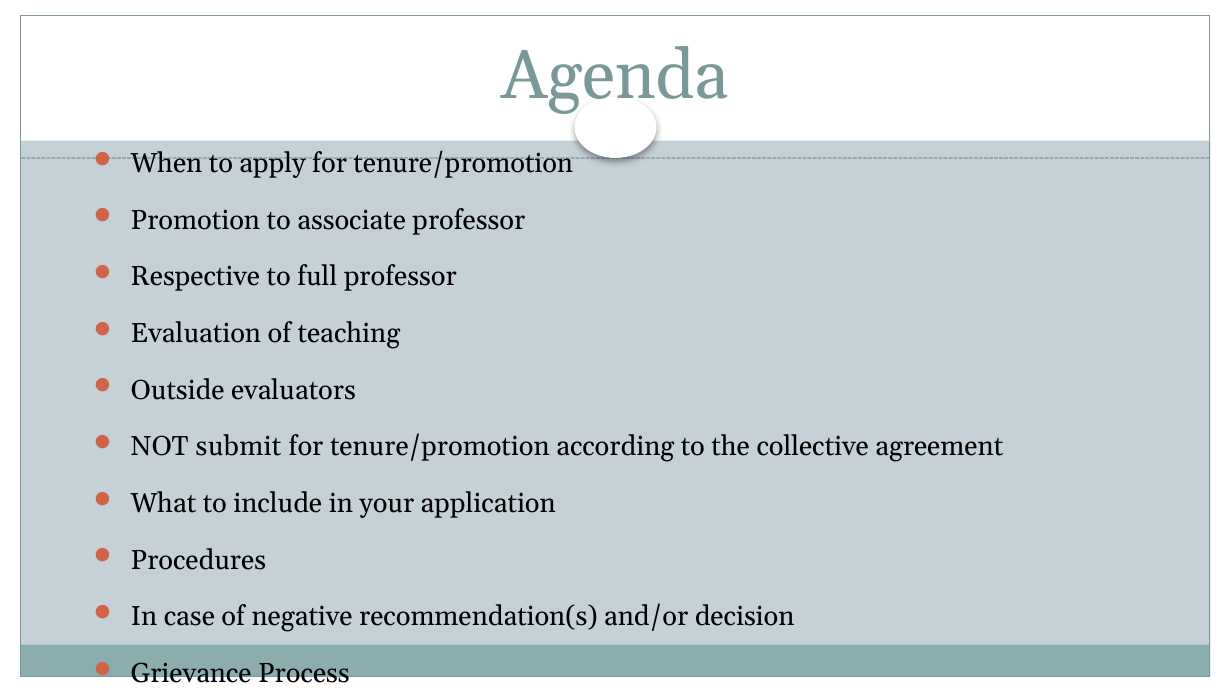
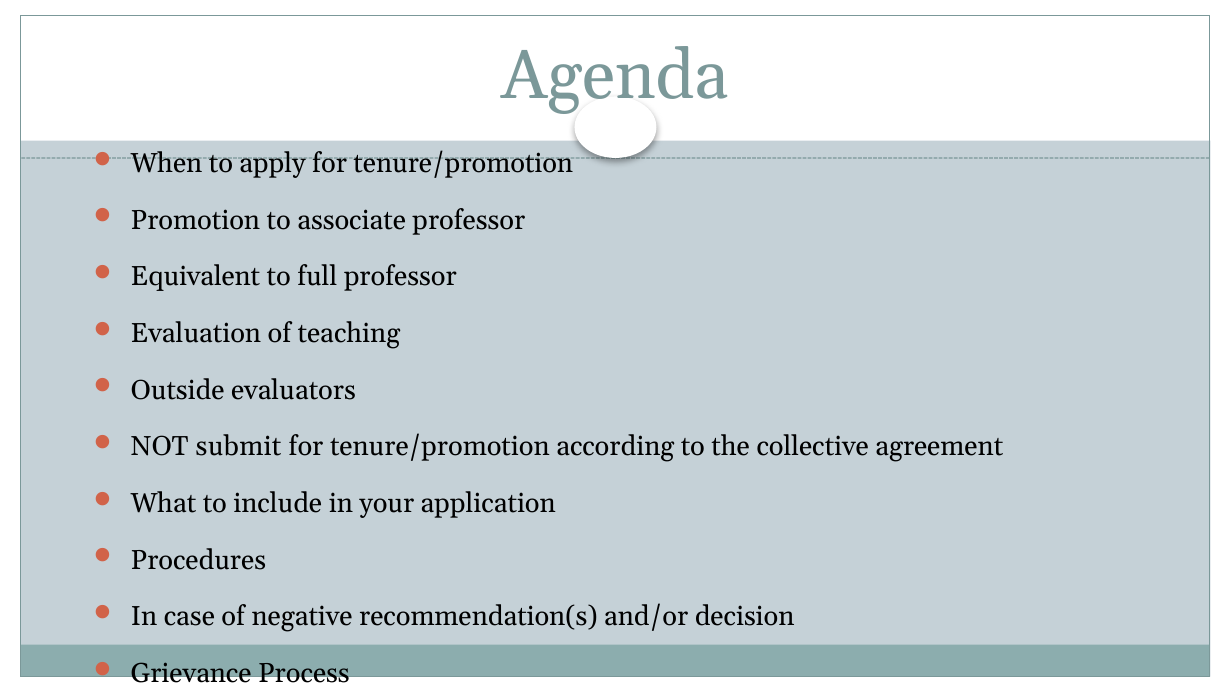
Respective: Respective -> Equivalent
